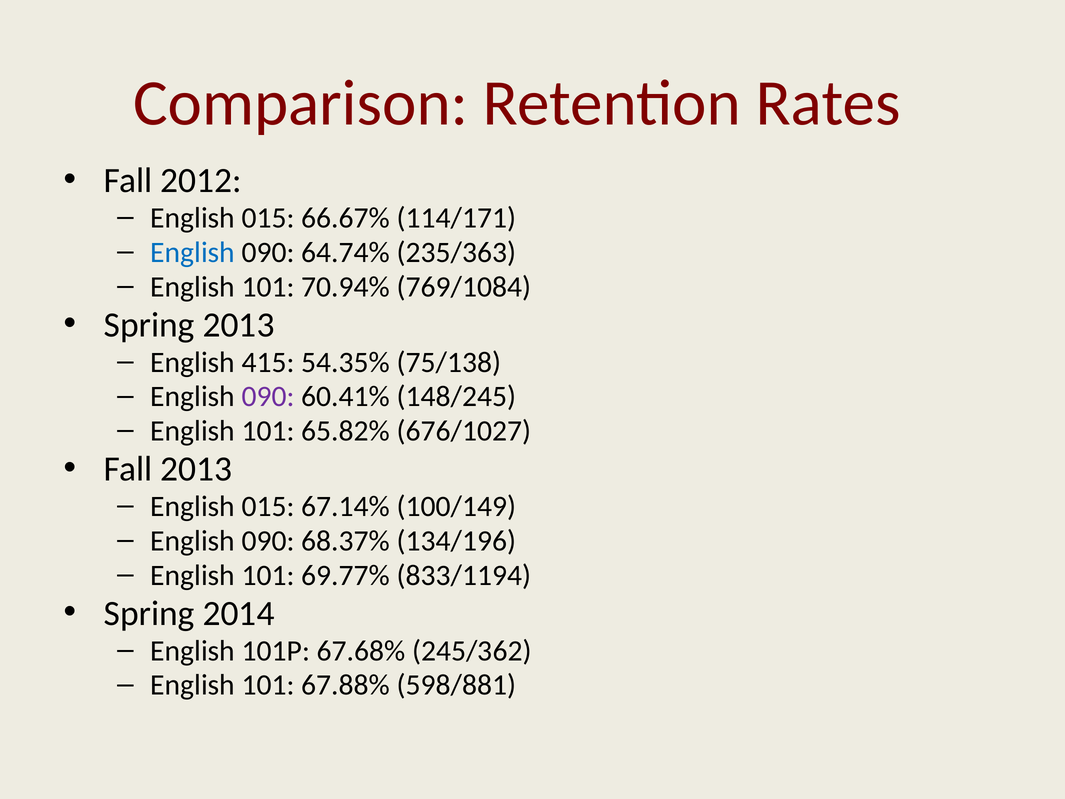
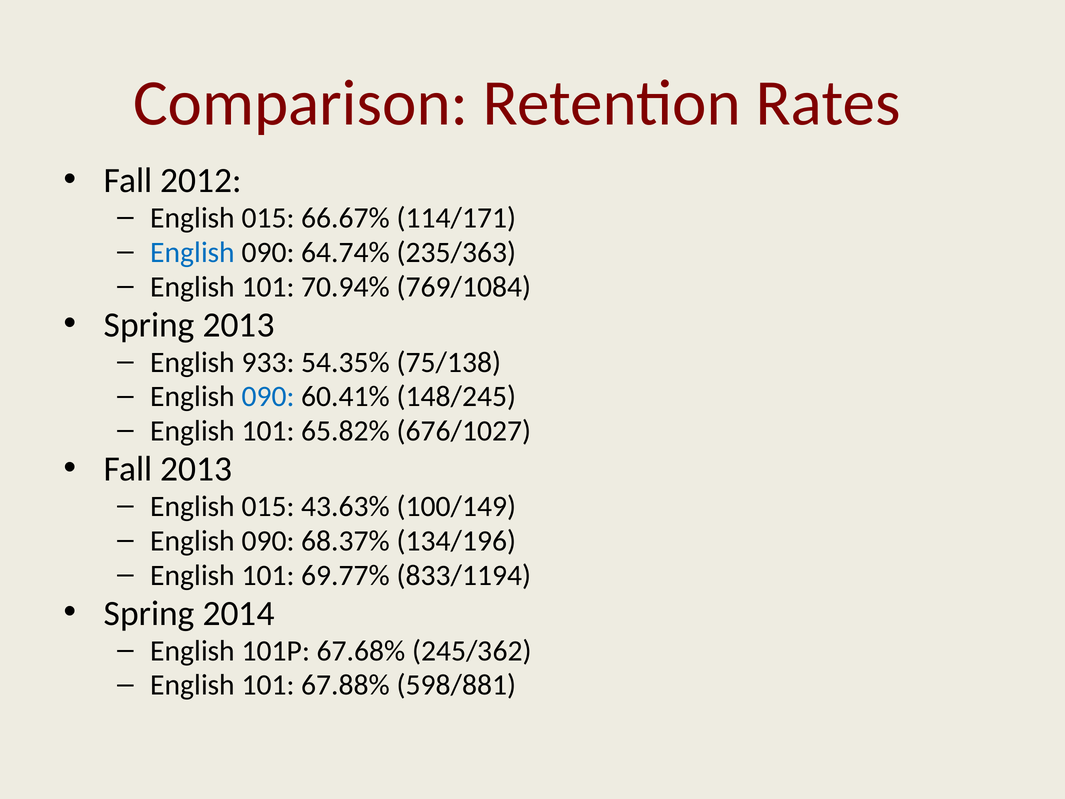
415: 415 -> 933
090 at (268, 397) colour: purple -> blue
67.14%: 67.14% -> 43.63%
